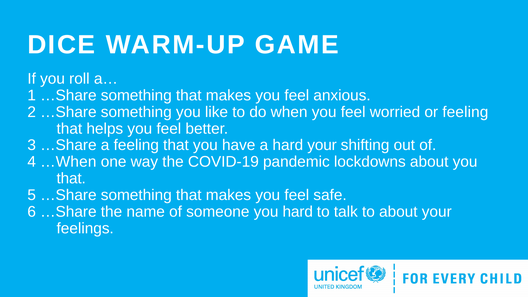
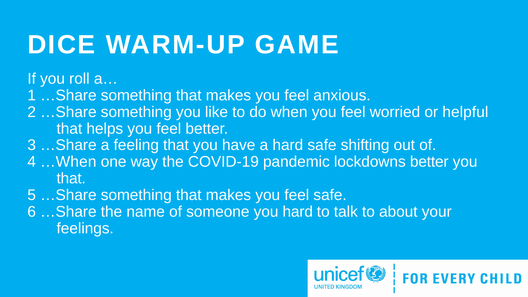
or feeling: feeling -> helpful
hard your: your -> safe
lockdowns about: about -> better
